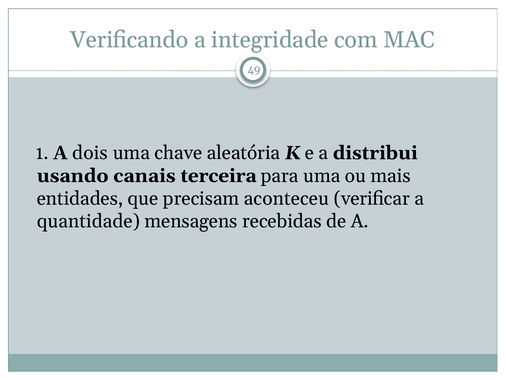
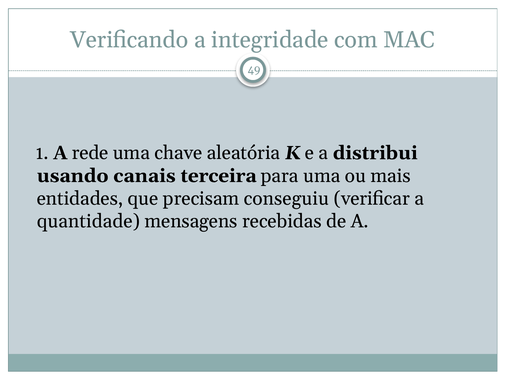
dois: dois -> rede
aconteceu: aconteceu -> conseguiu
